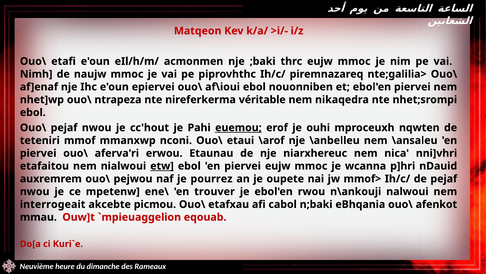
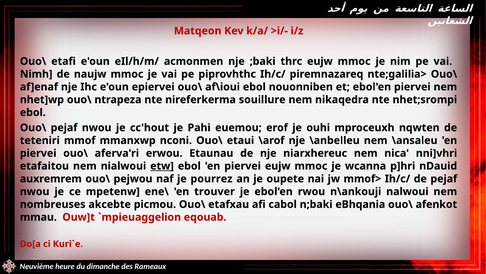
véritable: véritable -> souillure
euemou underline: present -> none
interrogeait: interrogeait -> nombreuses
